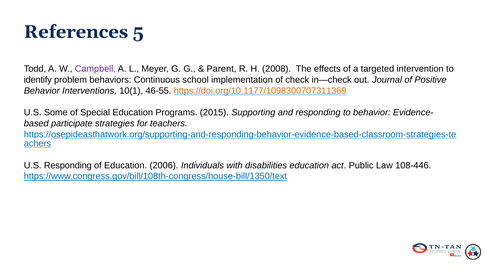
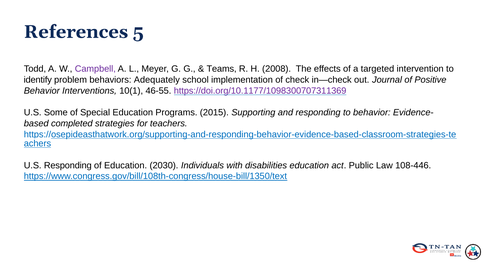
Parent: Parent -> Teams
Continuous: Continuous -> Adequately
https://doi.org/10.1177/1098300707311369 colour: orange -> purple
participate: participate -> completed
2006: 2006 -> 2030
